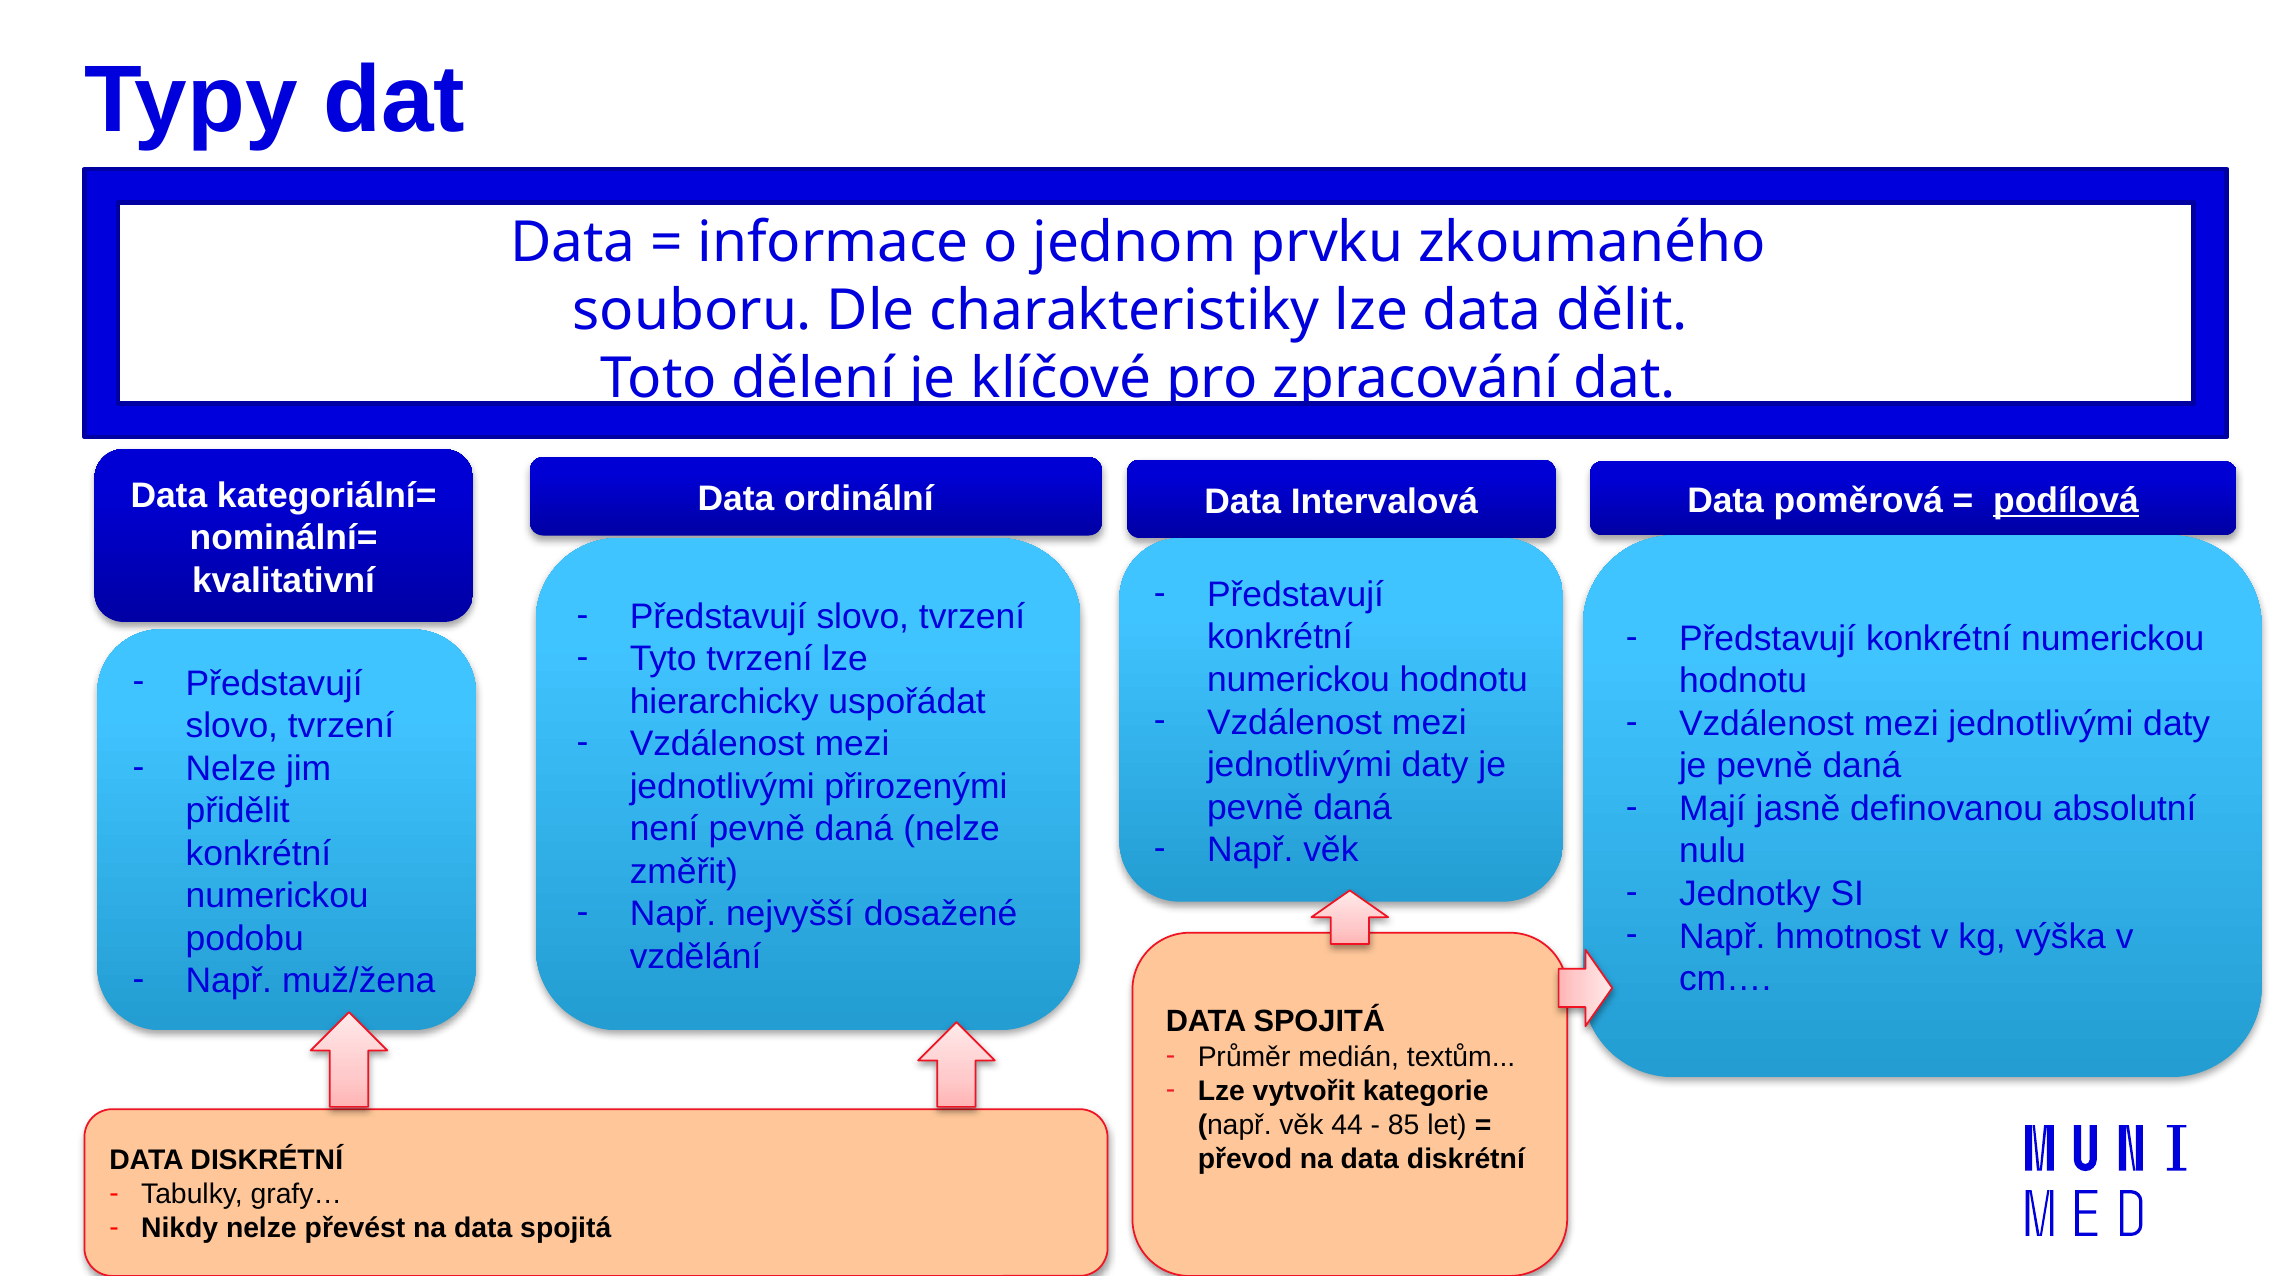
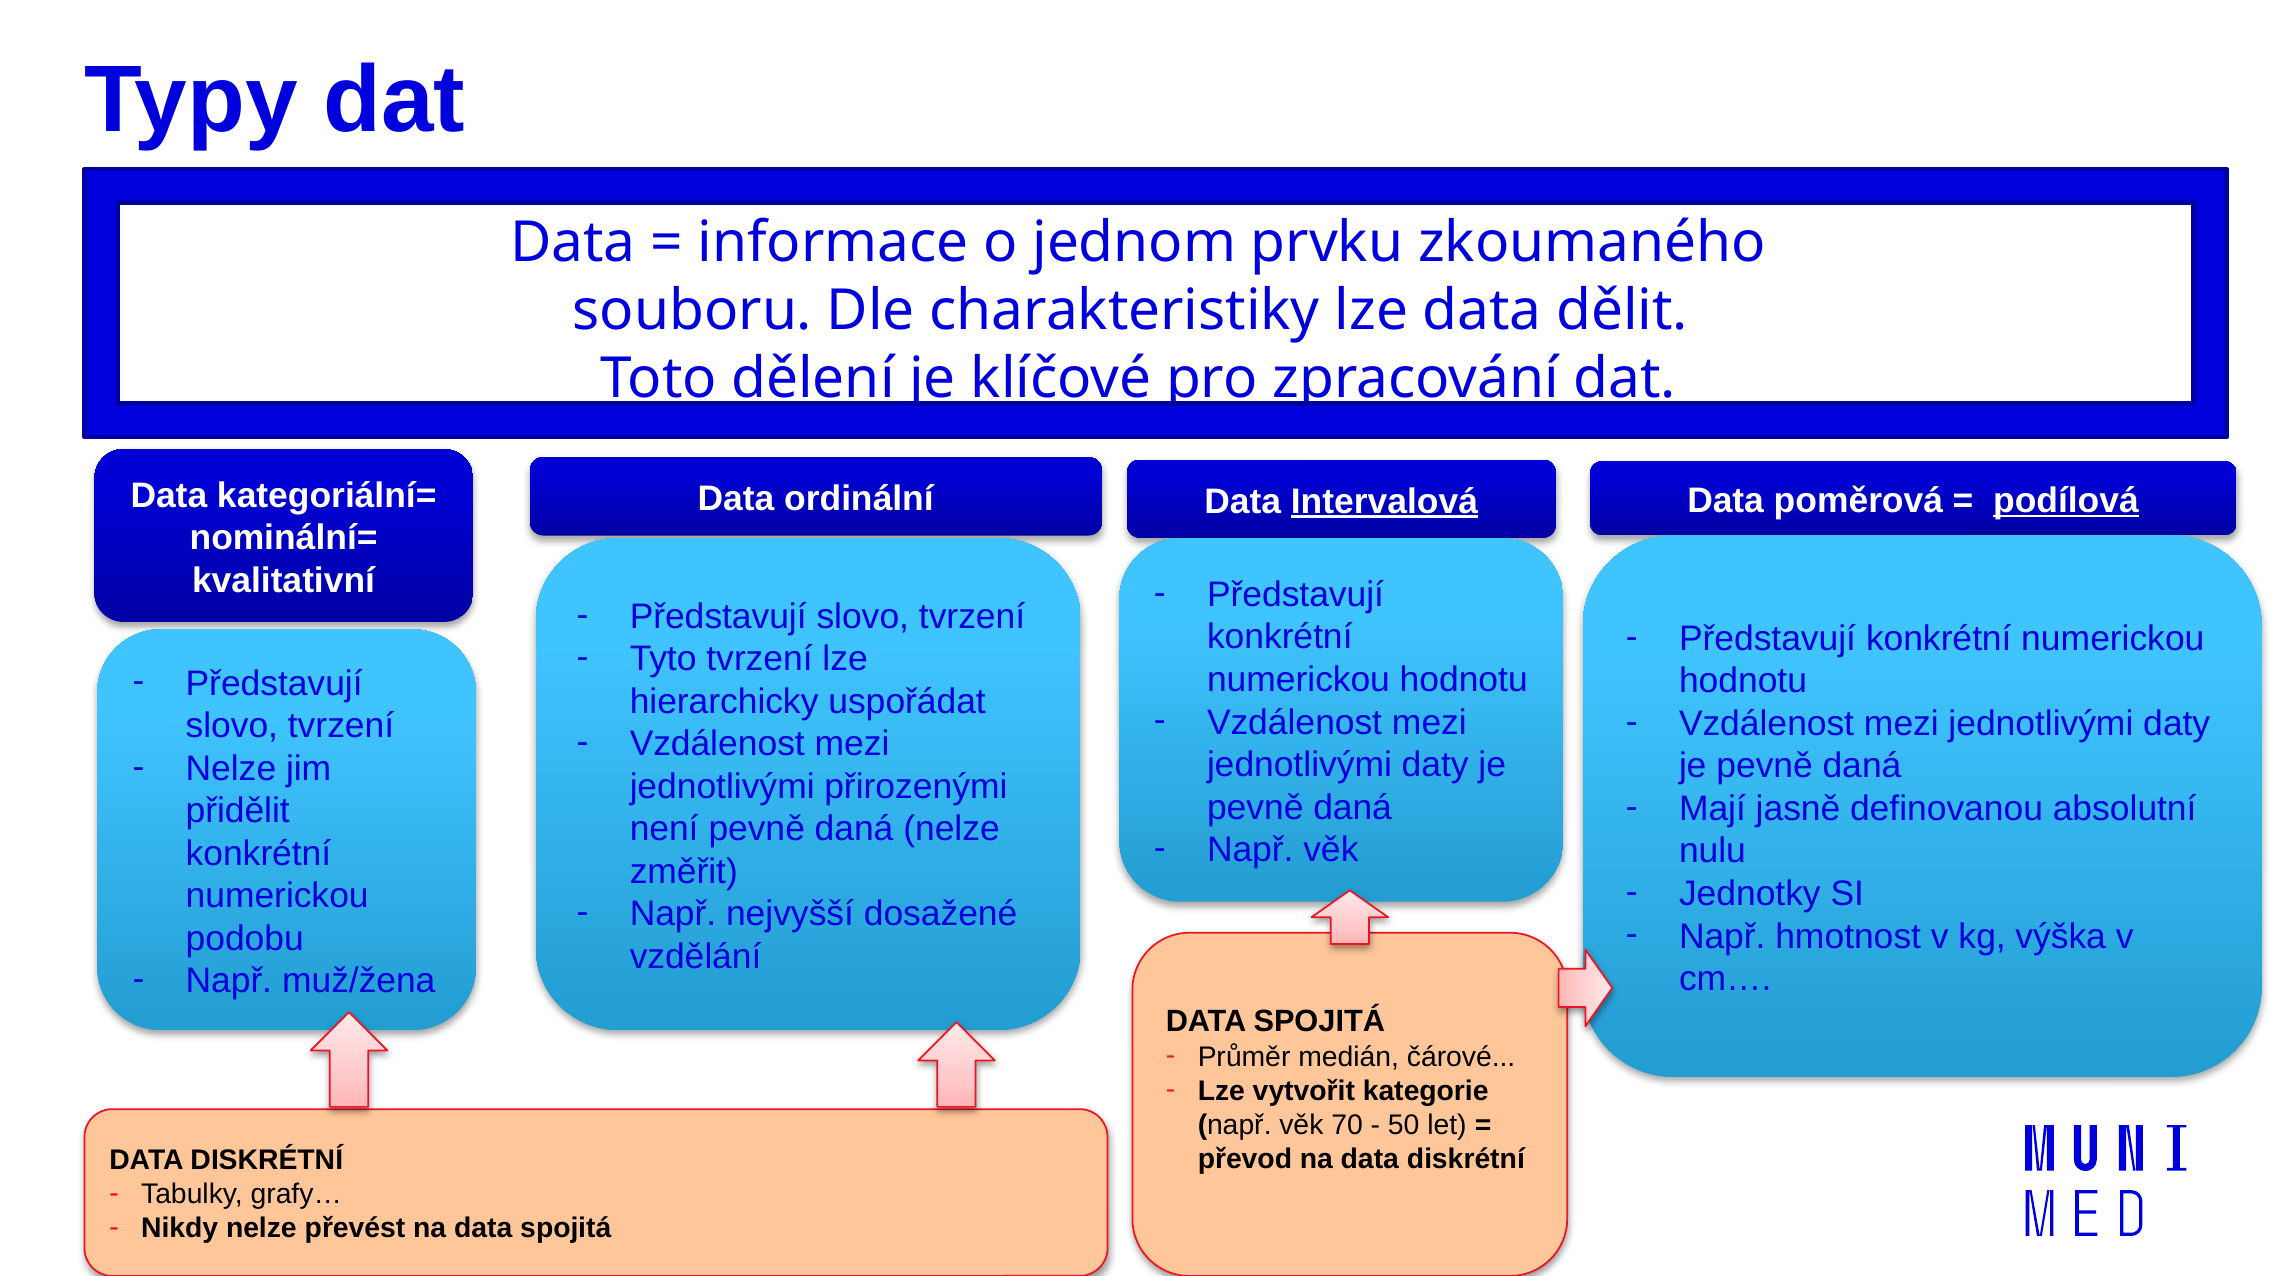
Intervalová underline: none -> present
textům: textům -> čárové
44: 44 -> 70
85: 85 -> 50
